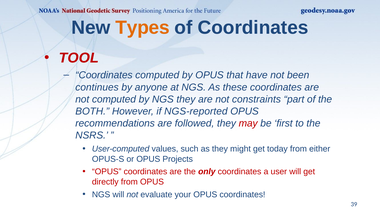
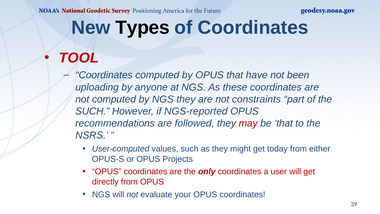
Types colour: orange -> black
continues: continues -> uploading
BOTH at (92, 111): BOTH -> SUCH
be first: first -> that
